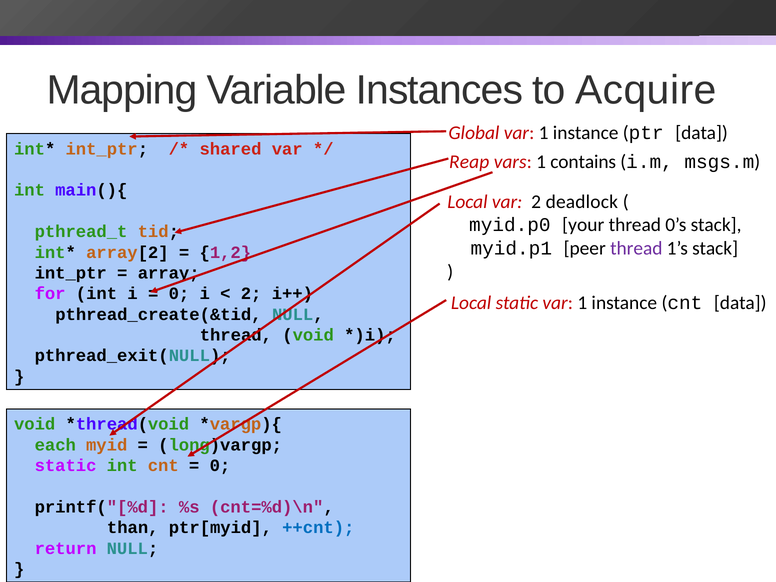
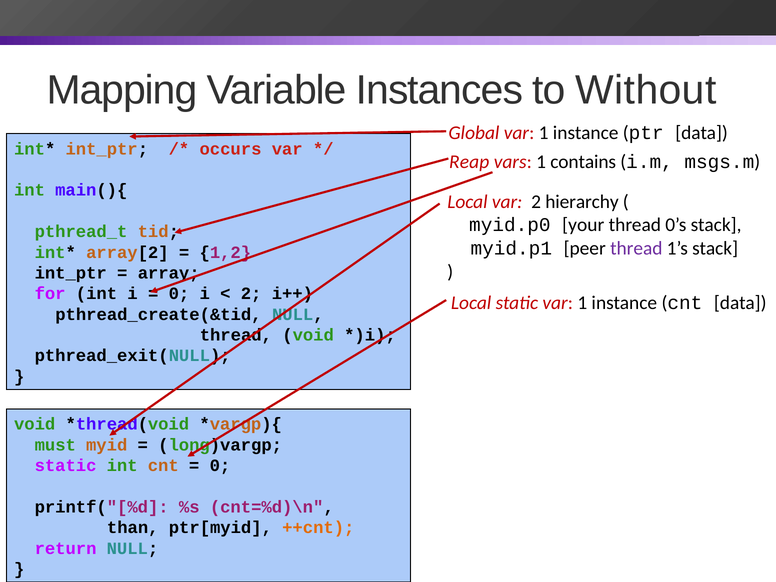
Acquire: Acquire -> Without
shared: shared -> occurs
deadlock: deadlock -> hierarchy
each: each -> must
++cnt colour: blue -> orange
